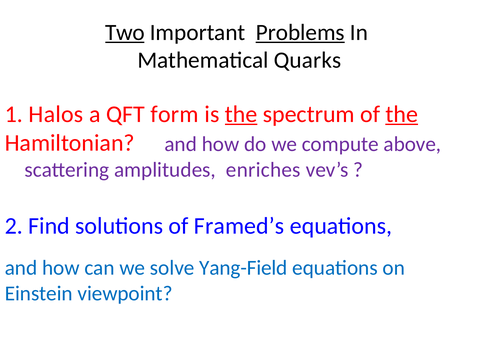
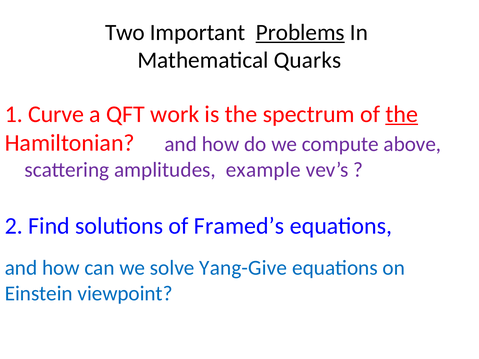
Two underline: present -> none
Halos: Halos -> Curve
form: form -> work
the at (241, 114) underline: present -> none
enriches: enriches -> example
Yang-Field: Yang-Field -> Yang-Give
